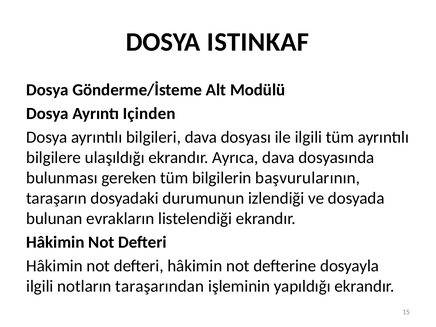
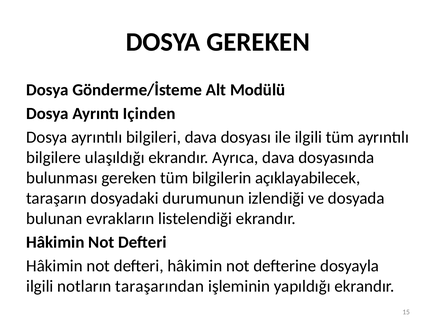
DOSYA ISTINKAF: ISTINKAF -> GEREKEN
başvurularının: başvurularının -> açıklayabilecek
